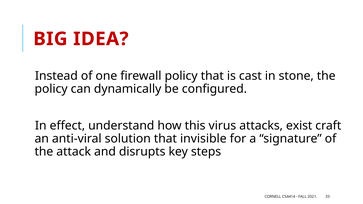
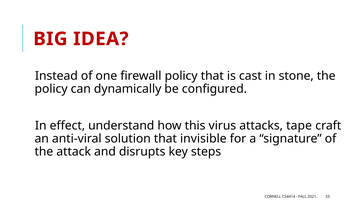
exist: exist -> tape
